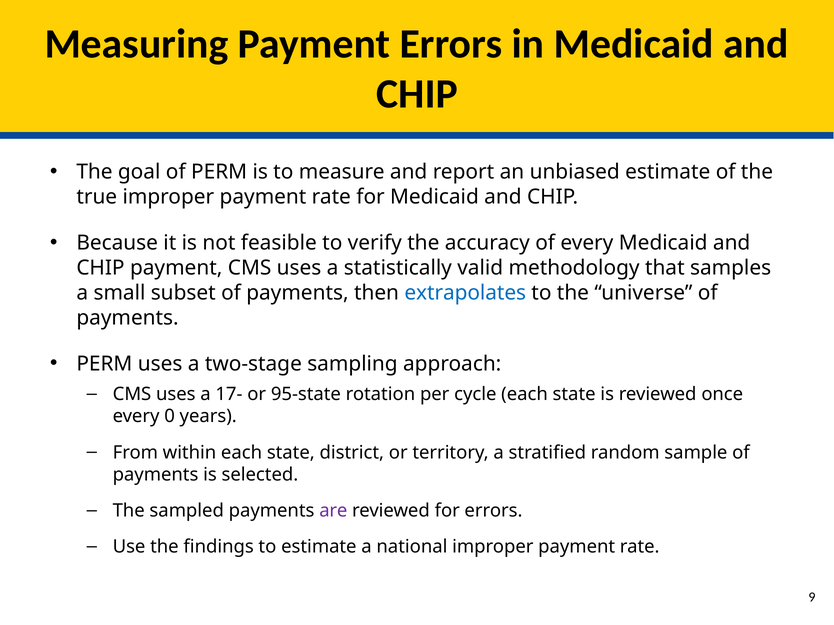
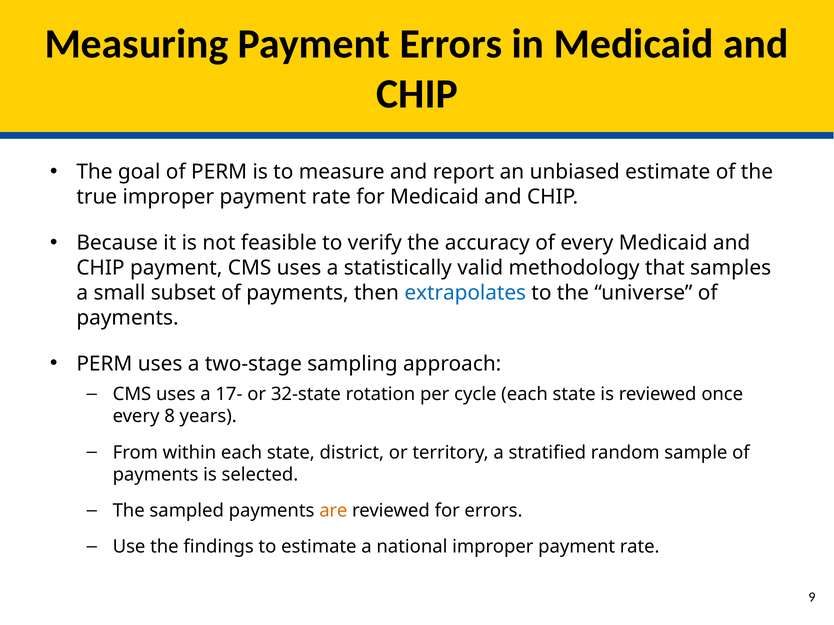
95-state: 95-state -> 32-state
0: 0 -> 8
are colour: purple -> orange
